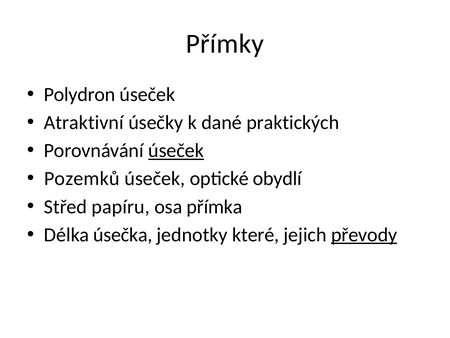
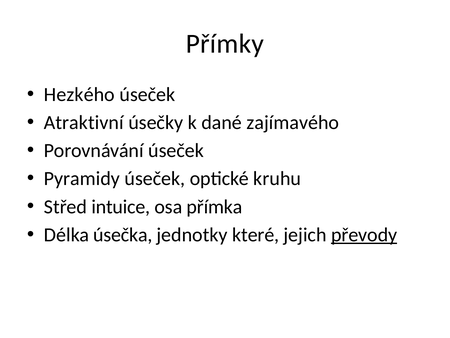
Polydron: Polydron -> Hezkého
praktických: praktických -> zajímavého
úseček at (176, 150) underline: present -> none
Pozemků: Pozemků -> Pyramidy
obydlí: obydlí -> kruhu
papíru: papíru -> intuice
